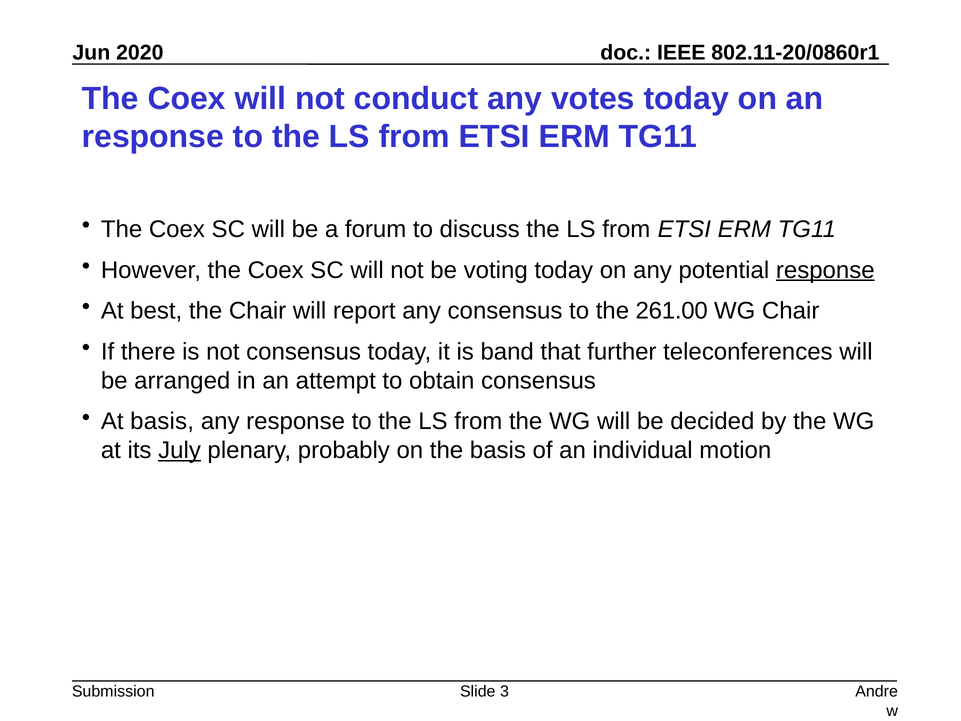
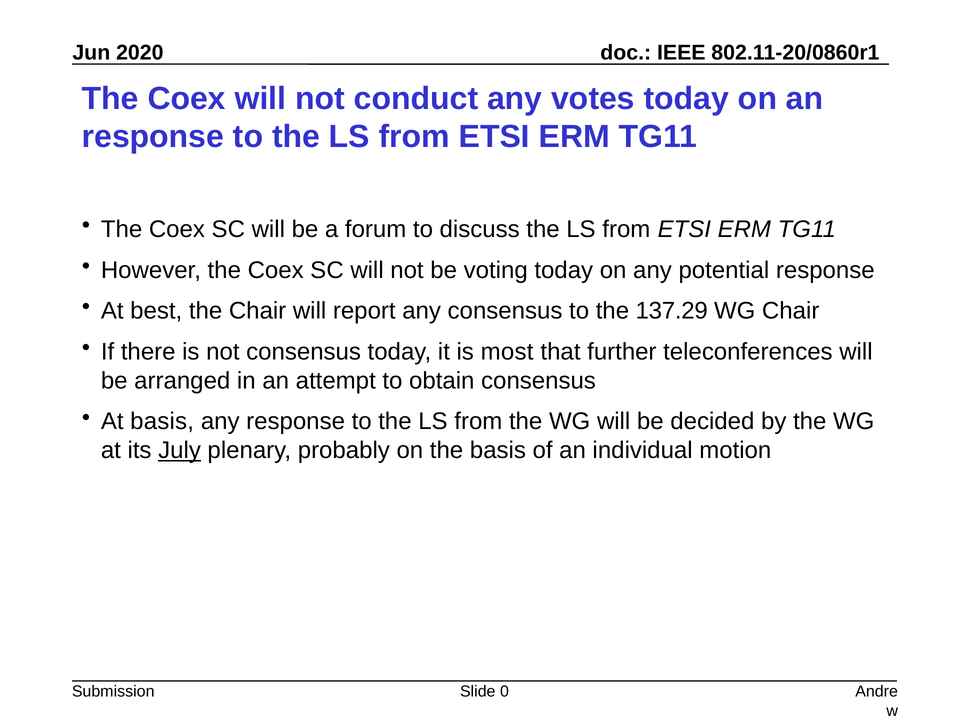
response at (825, 270) underline: present -> none
261.00: 261.00 -> 137.29
band: band -> most
3: 3 -> 0
